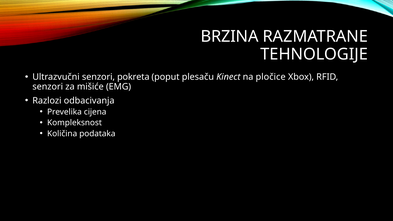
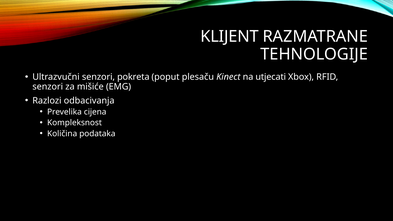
BRZINA: BRZINA -> KLIJENT
pločice: pločice -> utjecati
